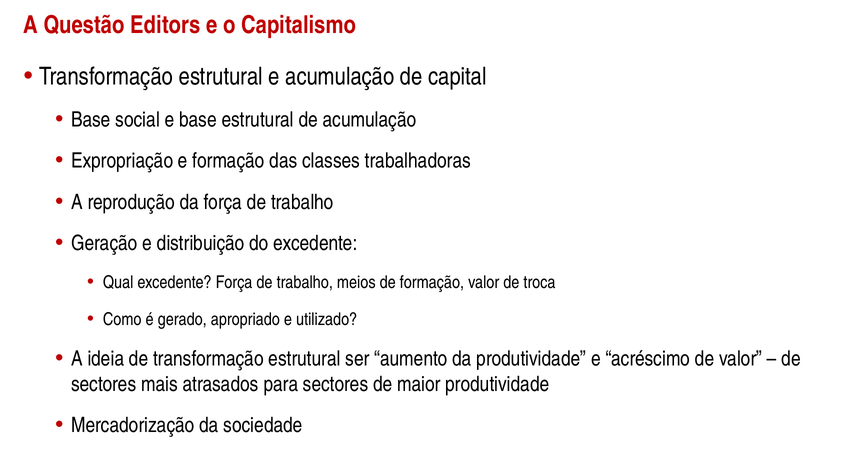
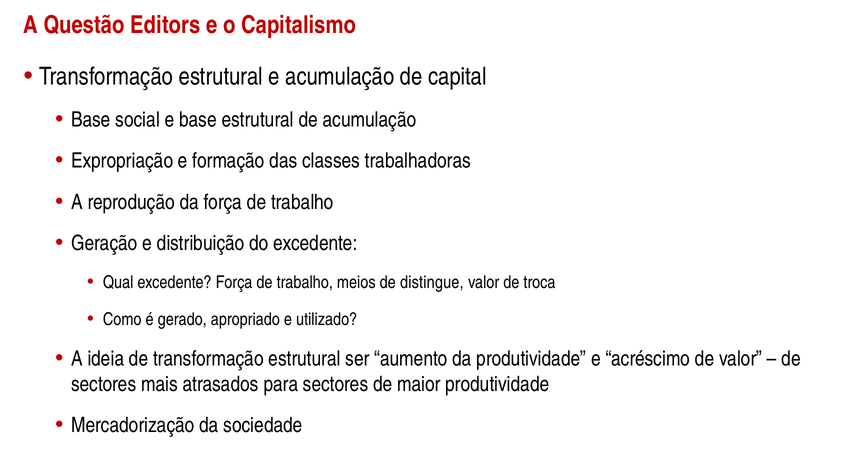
de formação: formação -> distingue
